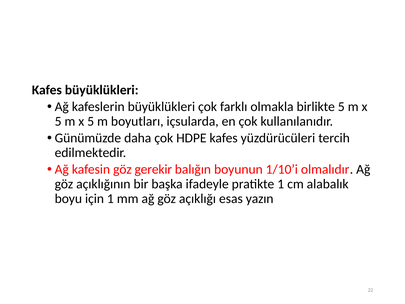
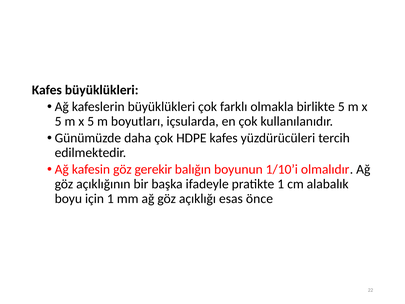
yazın: yazın -> önce
